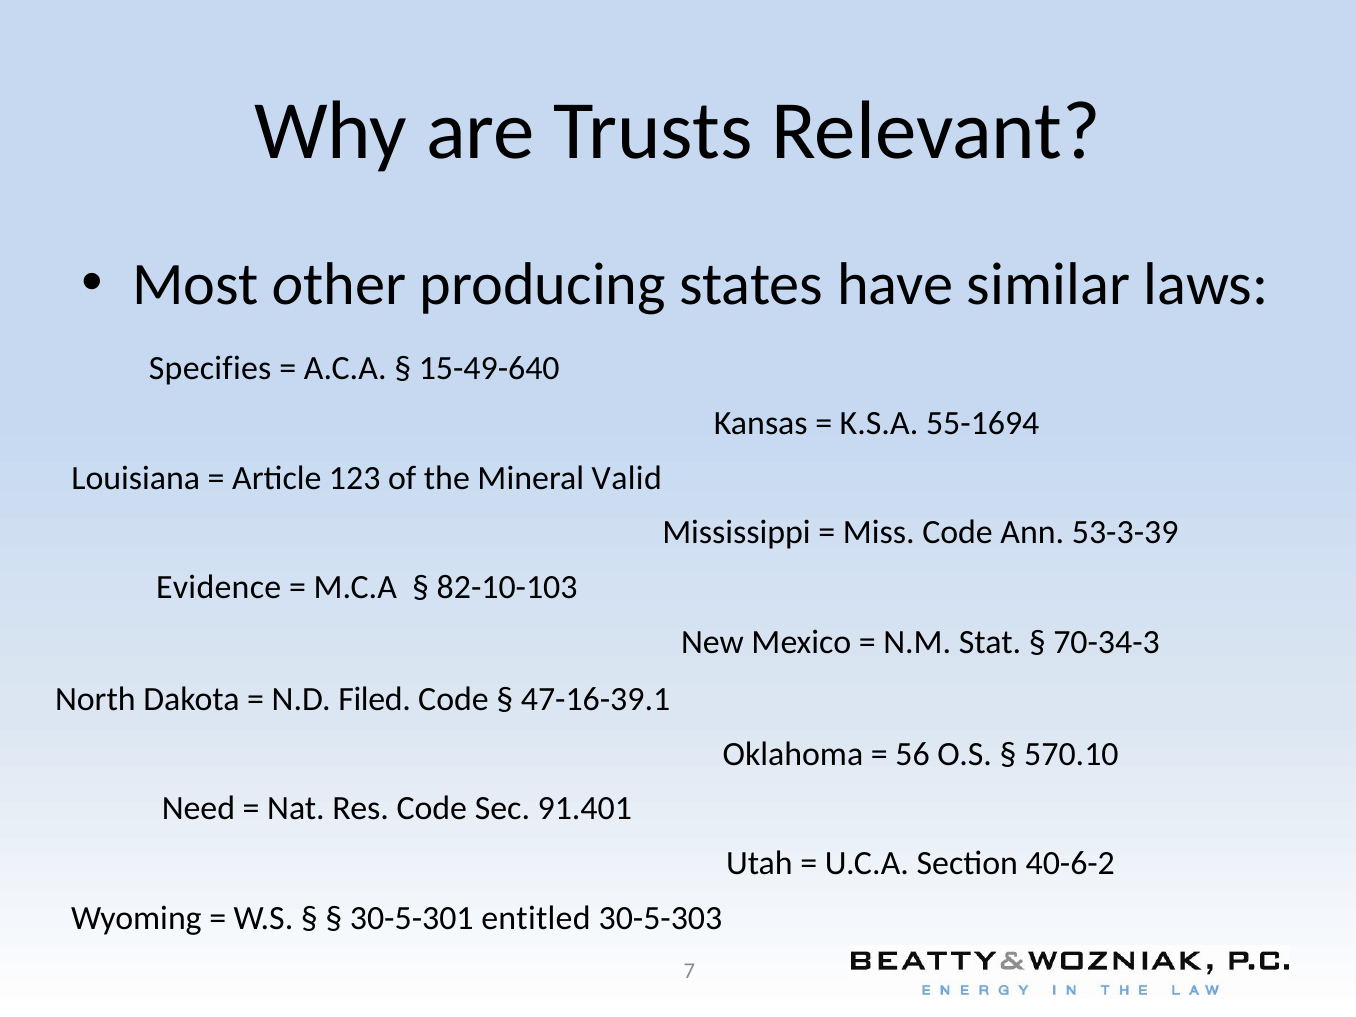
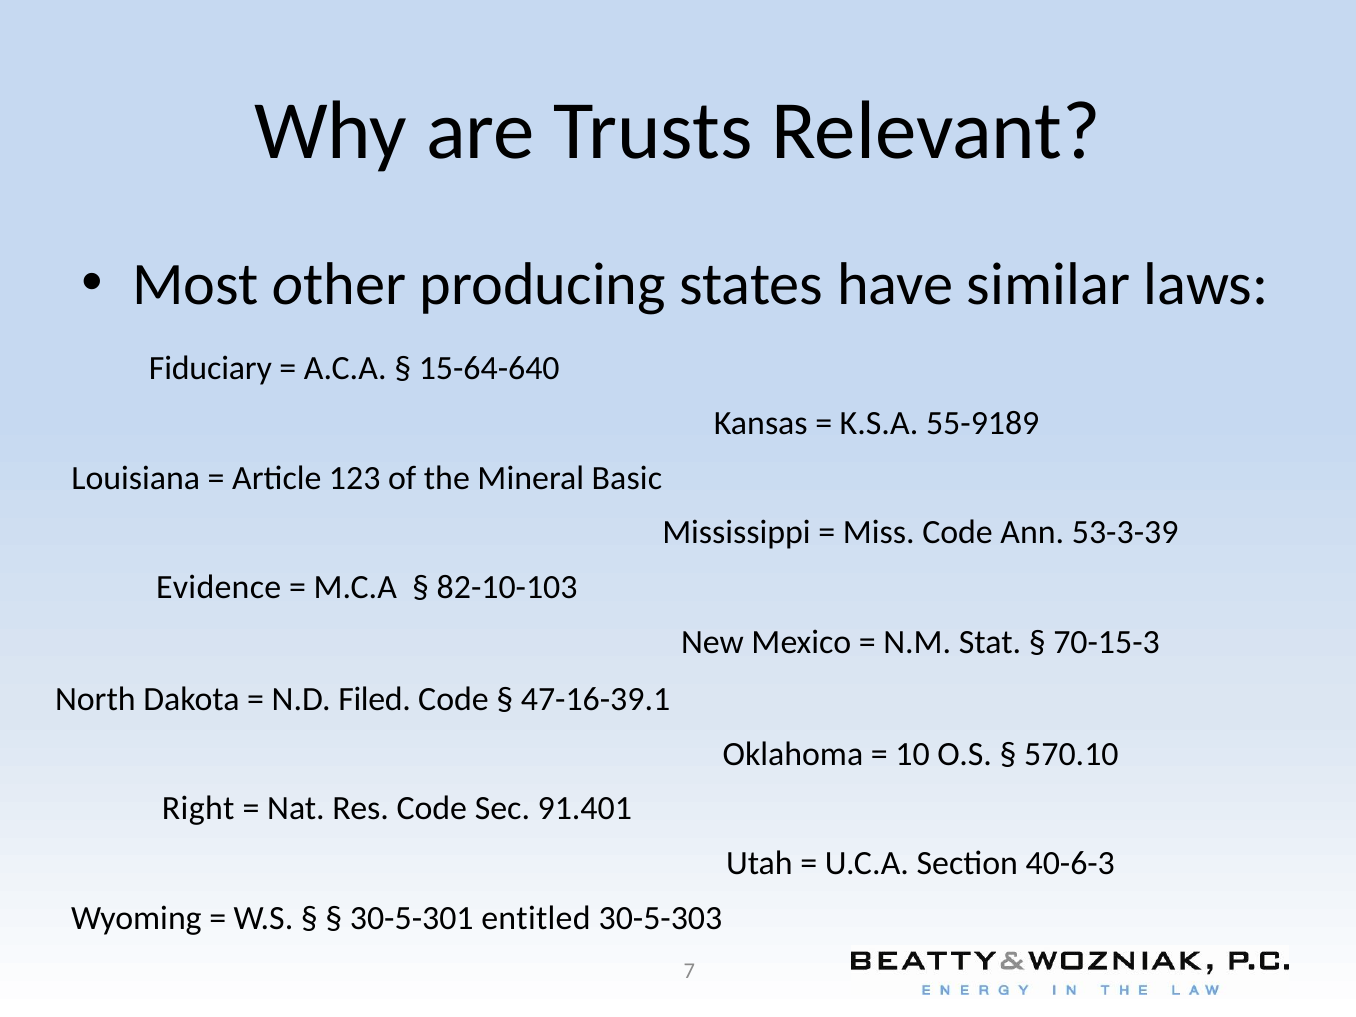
Specifies: Specifies -> Fiduciary
15-49-640: 15-49-640 -> 15-64-640
55-1694: 55-1694 -> 55-9189
Valid: Valid -> Basic
70-34-3: 70-34-3 -> 70-15-3
56: 56 -> 10
Need: Need -> Right
40-6-2: 40-6-2 -> 40-6-3
